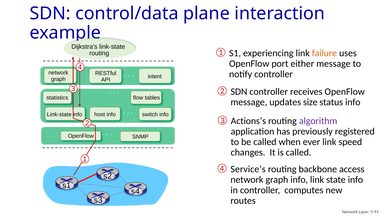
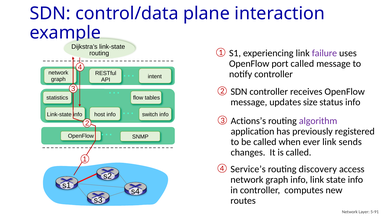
failure colour: orange -> purple
port either: either -> called
speed: speed -> sends
backbone: backbone -> discovery
